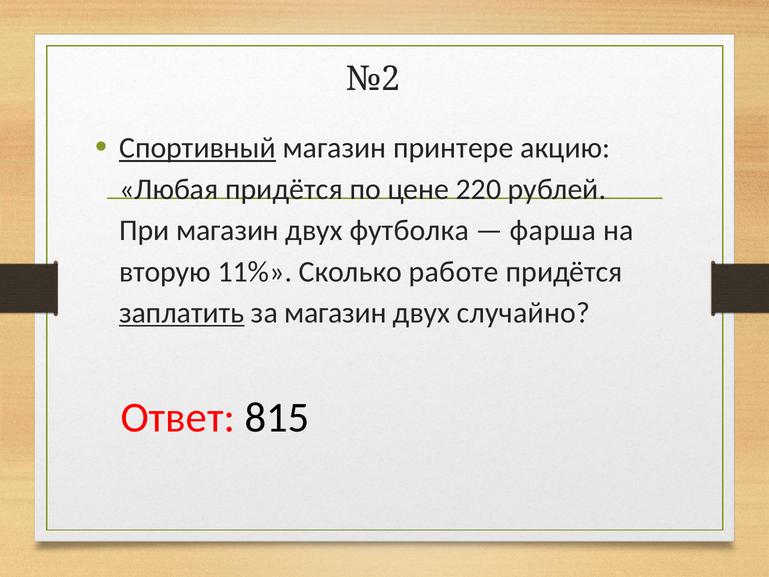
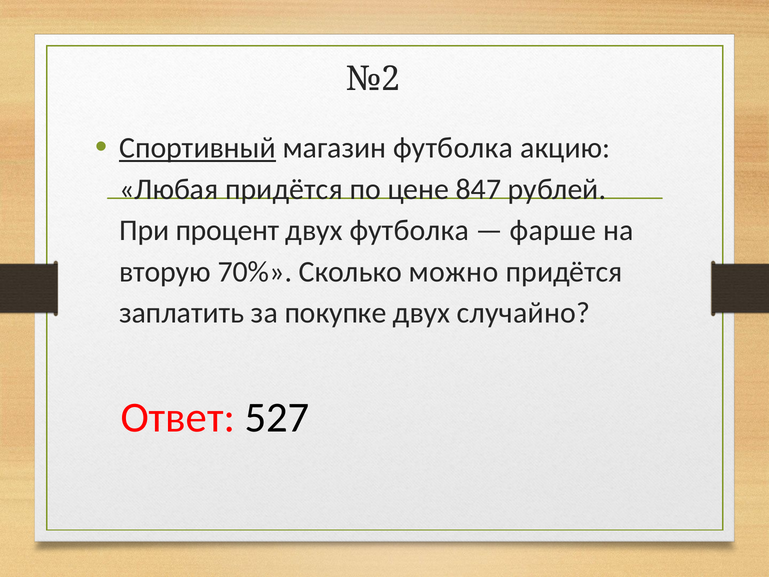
магазин принтере: принтере -> футболка
220: 220 -> 847
При магазин: магазин -> процент
фарша: фарша -> фарше
11%: 11% -> 70%
работе: работе -> можно
заплатить underline: present -> none
за магазин: магазин -> покупке
815: 815 -> 527
